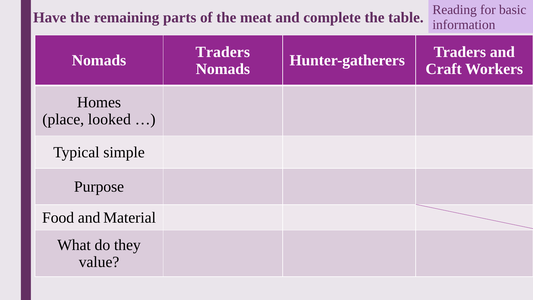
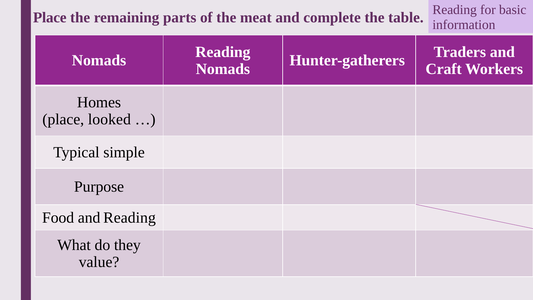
Have at (50, 17): Have -> Place
Traders at (223, 52): Traders -> Reading
and Material: Material -> Reading
